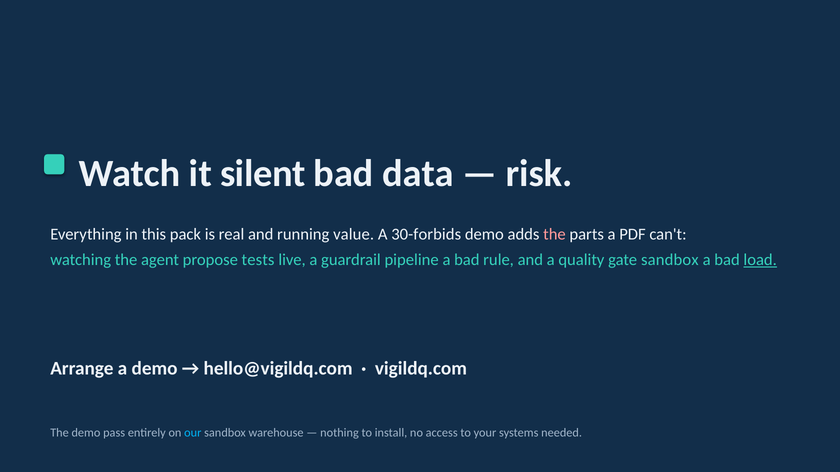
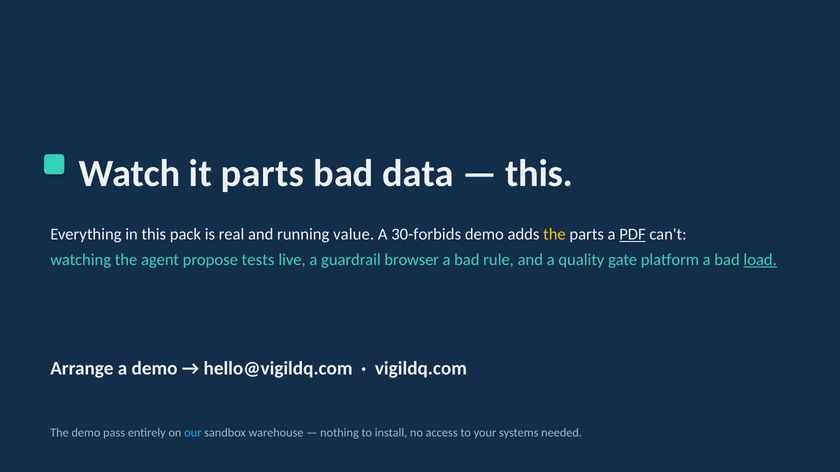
it silent: silent -> parts
risk at (539, 174): risk -> this
the at (554, 235) colour: pink -> yellow
PDF underline: none -> present
pipeline: pipeline -> browser
gate sandbox: sandbox -> platform
